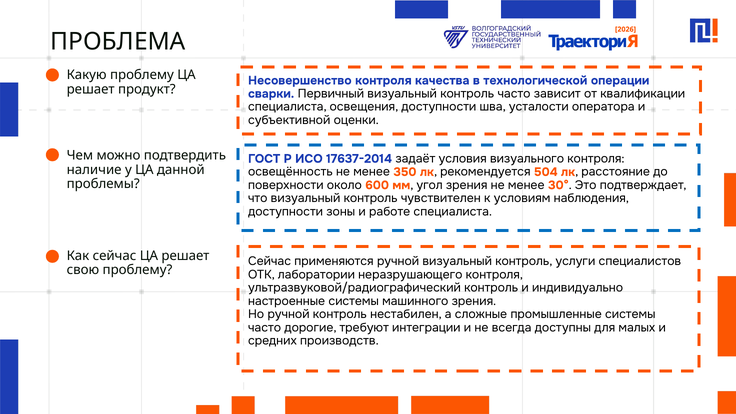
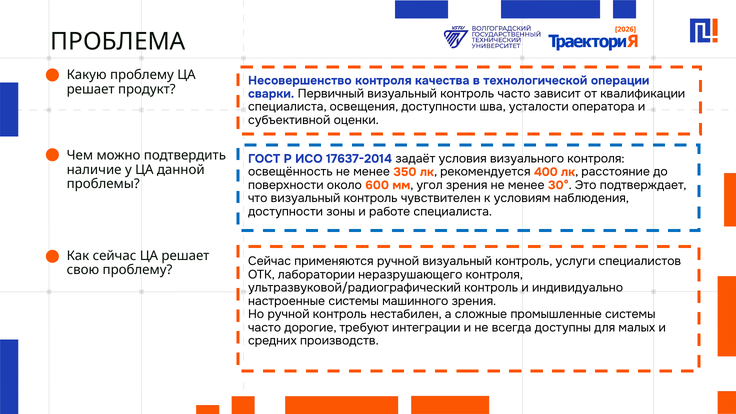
504: 504 -> 400
